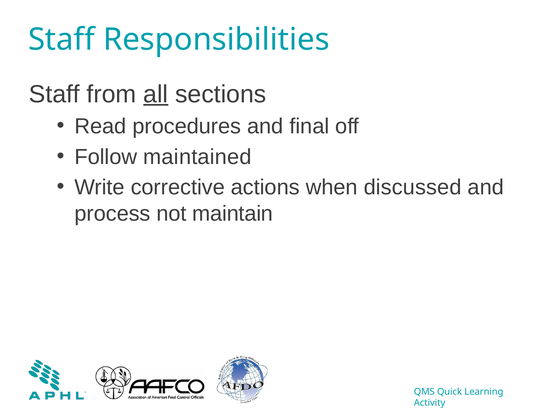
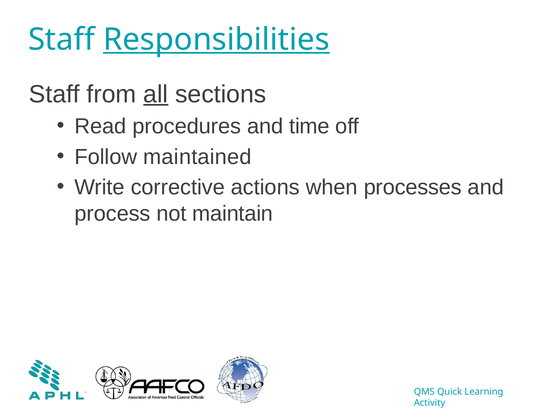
Responsibilities underline: none -> present
final: final -> time
discussed: discussed -> processes
